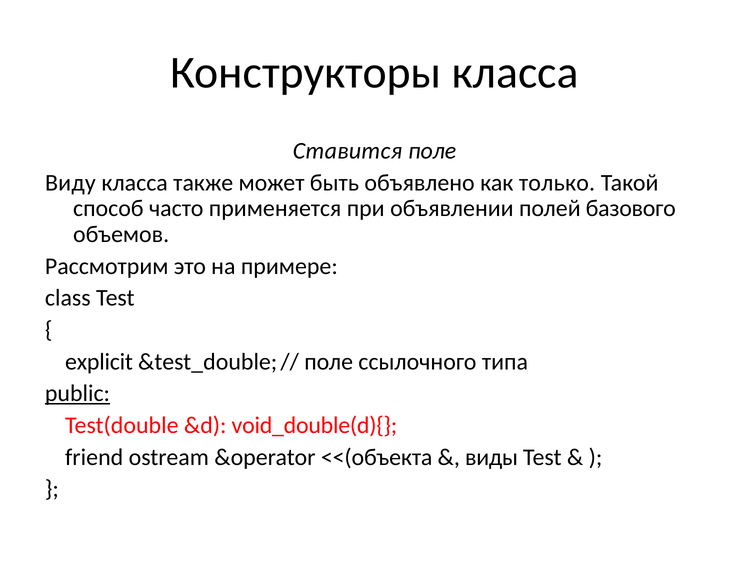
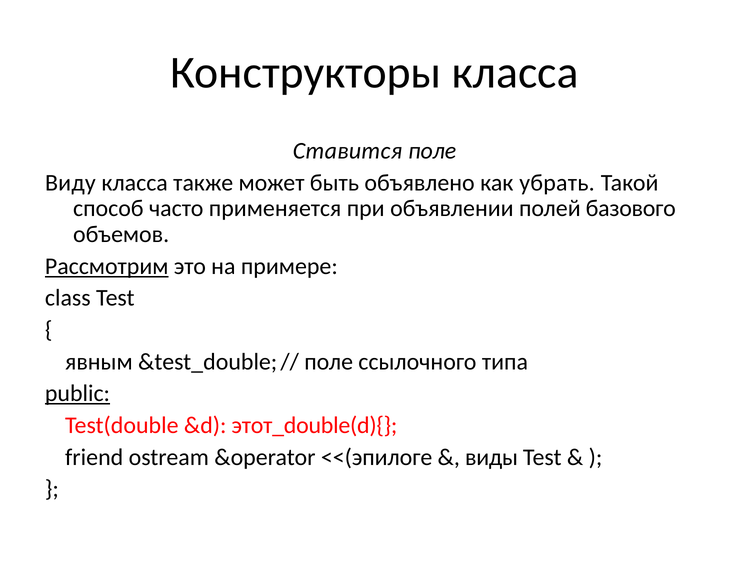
только: только -> убрать
Рассмотрим underline: none -> present
explicit: explicit -> явным
void_double(d){: void_double(d){ -> этот_double(d){
<<(объекта: <<(объекта -> <<(эпилоге
